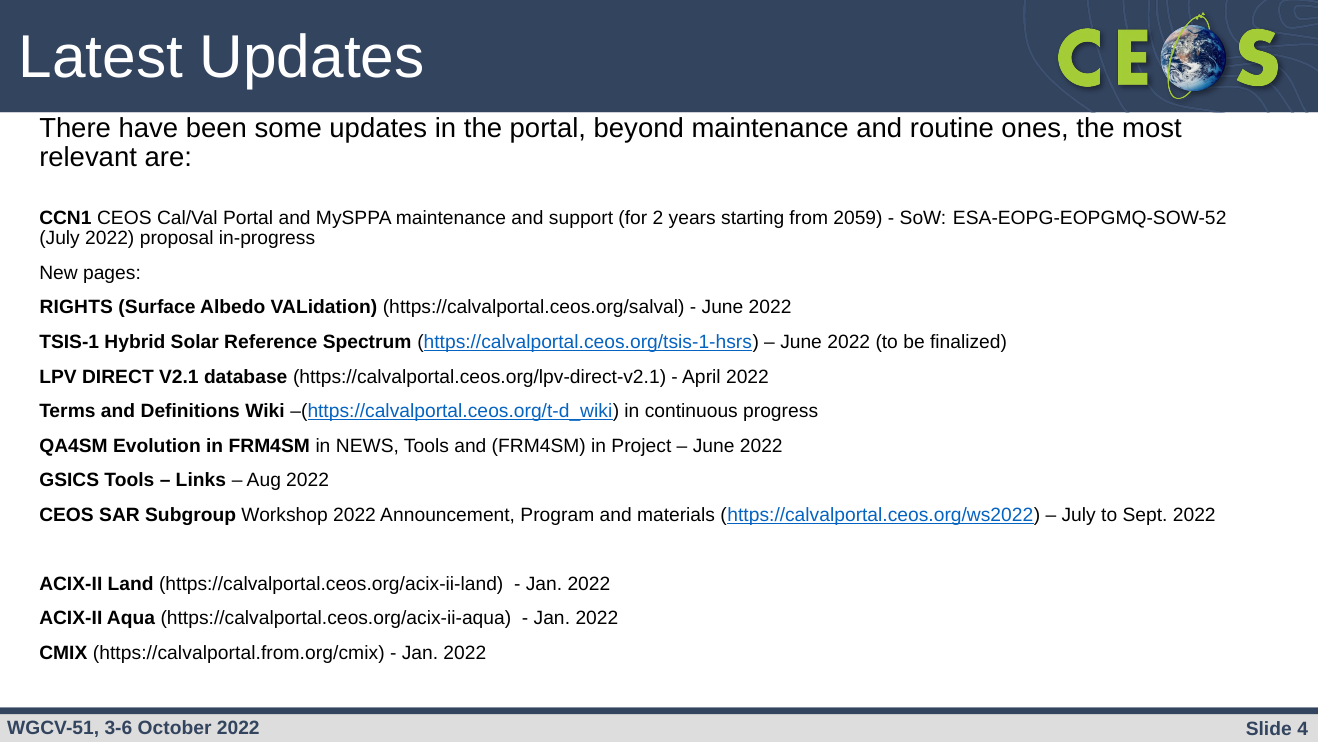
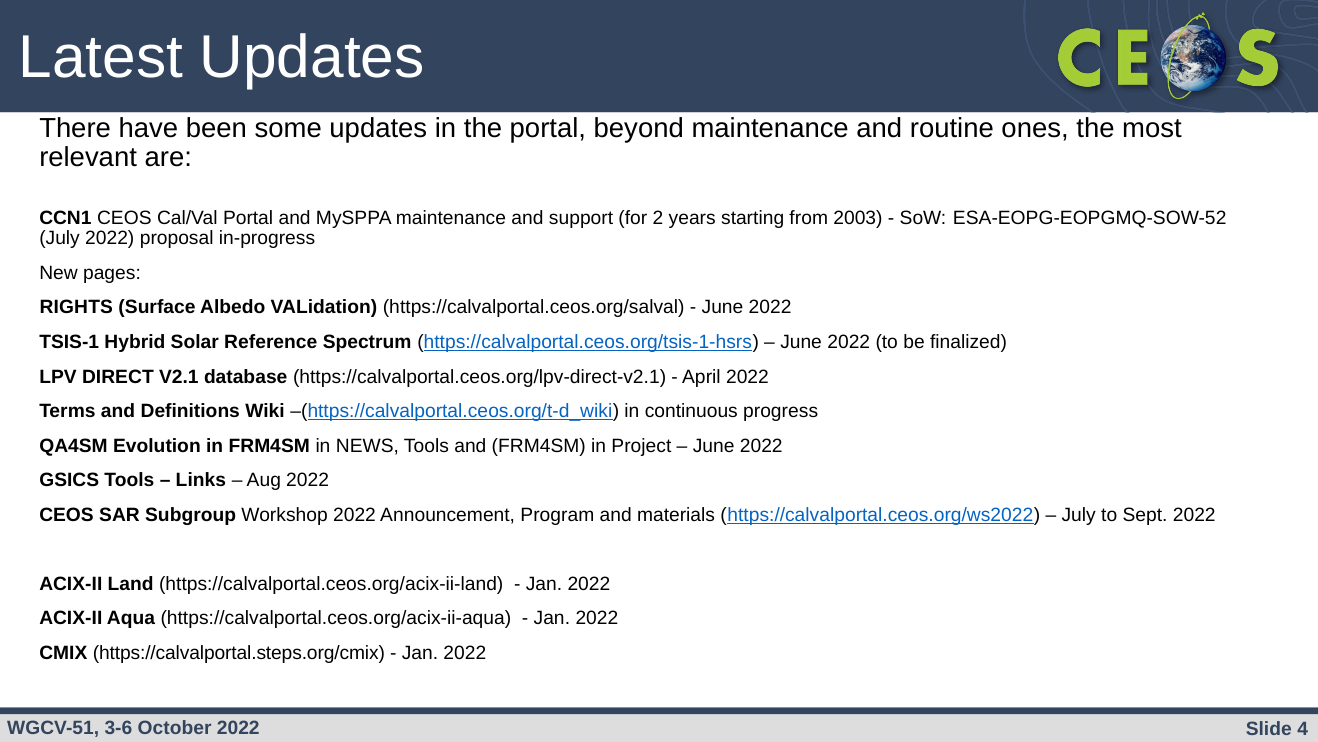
2059: 2059 -> 2003
https://calvalportal.from.org/cmix: https://calvalportal.from.org/cmix -> https://calvalportal.steps.org/cmix
